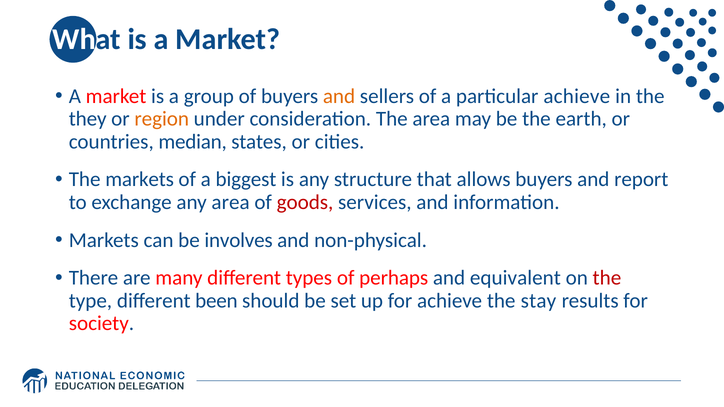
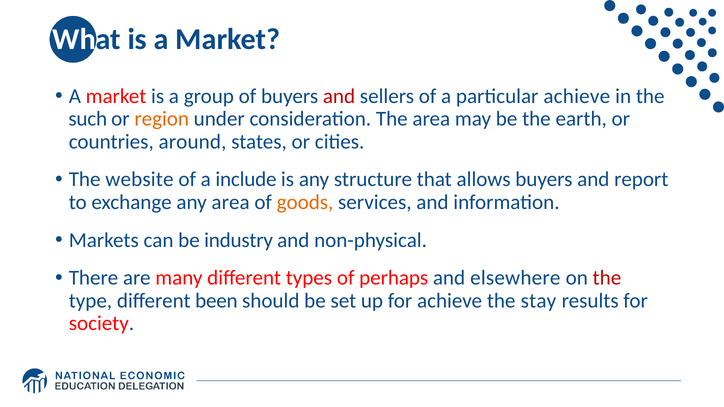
and at (339, 96) colour: orange -> red
they: they -> such
median: median -> around
The markets: markets -> website
biggest: biggest -> include
goods colour: red -> orange
involves: involves -> industry
equivalent: equivalent -> elsewhere
